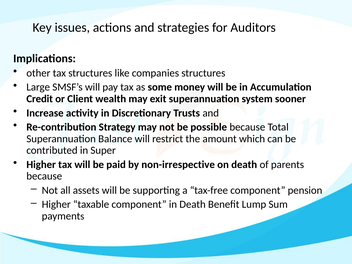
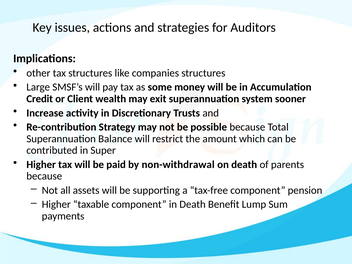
non-irrespective: non-irrespective -> non-withdrawal
